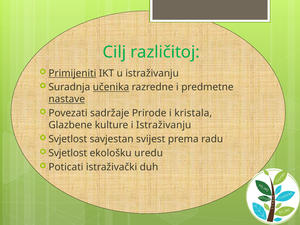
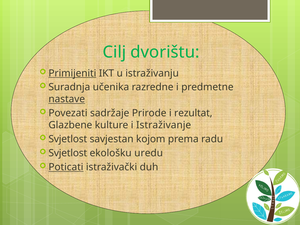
različitoj: različitoj -> dvorištu
učenika underline: present -> none
kristala: kristala -> rezultat
i Istraživanju: Istraživanju -> Istraživanje
svijest: svijest -> kojom
Poticati underline: none -> present
